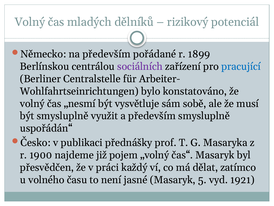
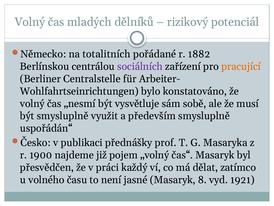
na především: především -> totalitních
1899: 1899 -> 1882
pracující colour: blue -> orange
5: 5 -> 8
